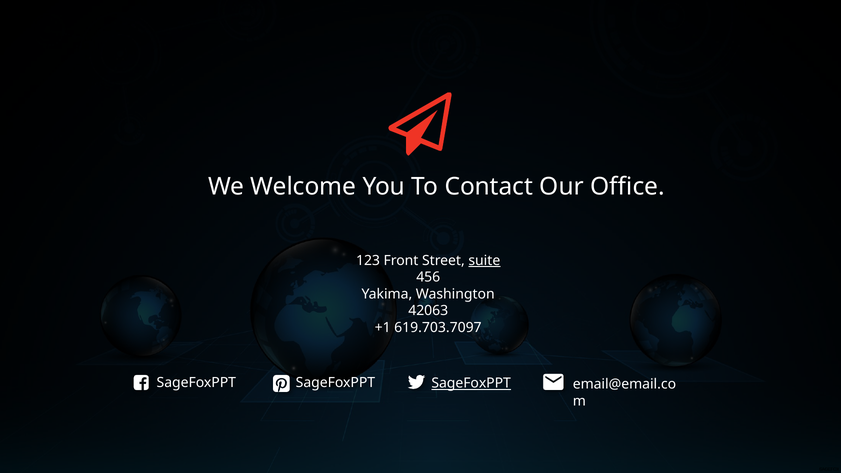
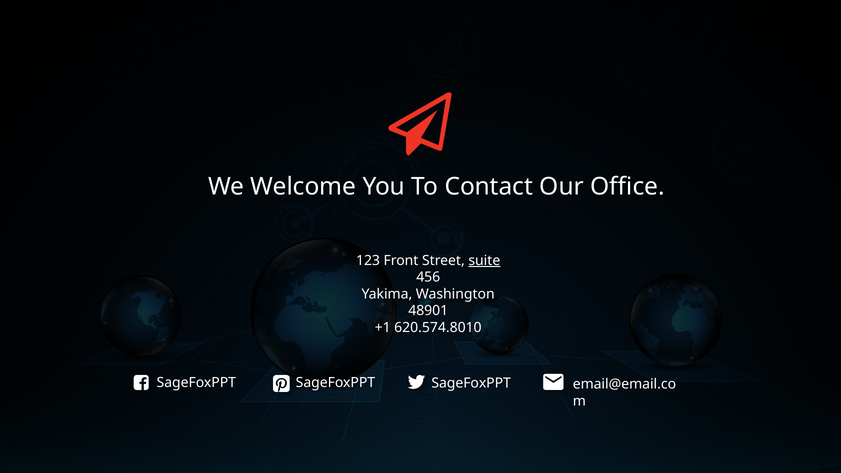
42063: 42063 -> 48901
619.703.7097: 619.703.7097 -> 620.574.8010
SageFoxPPT at (471, 383) underline: present -> none
